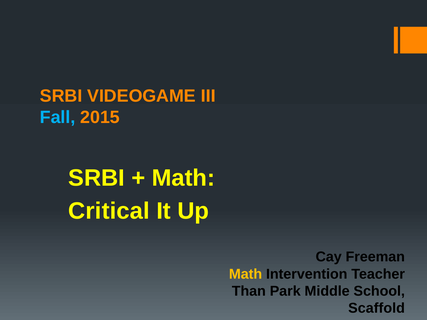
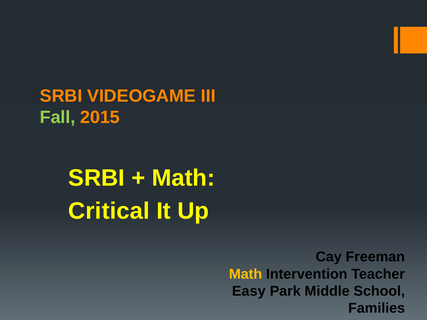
Fall colour: light blue -> light green
Than: Than -> Easy
Scaffold: Scaffold -> Families
